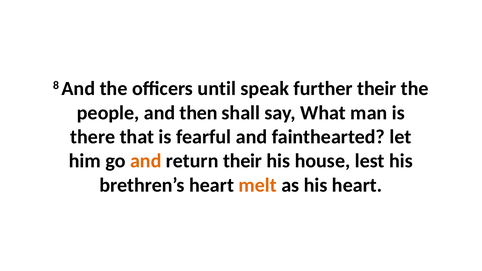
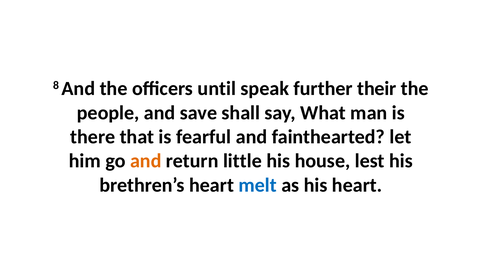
then: then -> save
return their: their -> little
melt colour: orange -> blue
